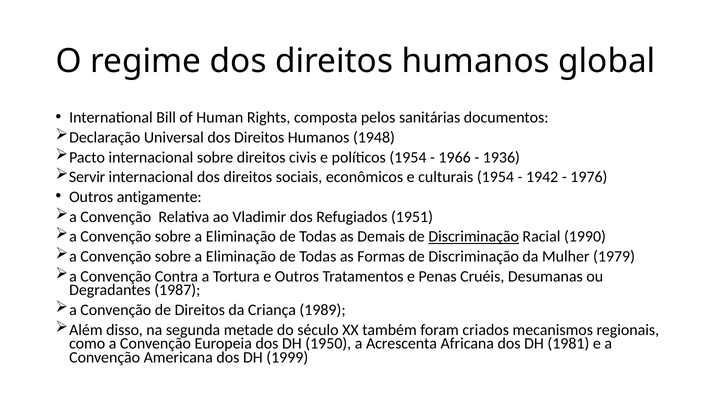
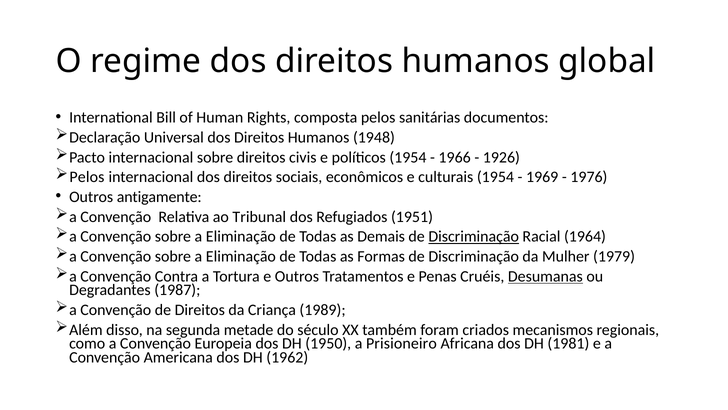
1936: 1936 -> 1926
Servir at (87, 177): Servir -> Pelos
1942: 1942 -> 1969
Vladimir: Vladimir -> Tribunal
1990: 1990 -> 1964
Desumanas underline: none -> present
Acrescenta: Acrescenta -> Prisioneiro
1999: 1999 -> 1962
